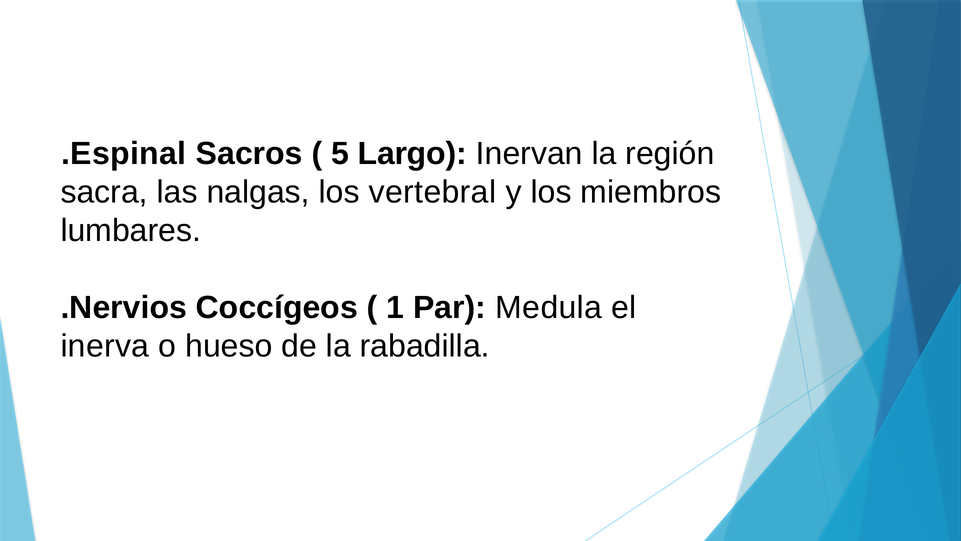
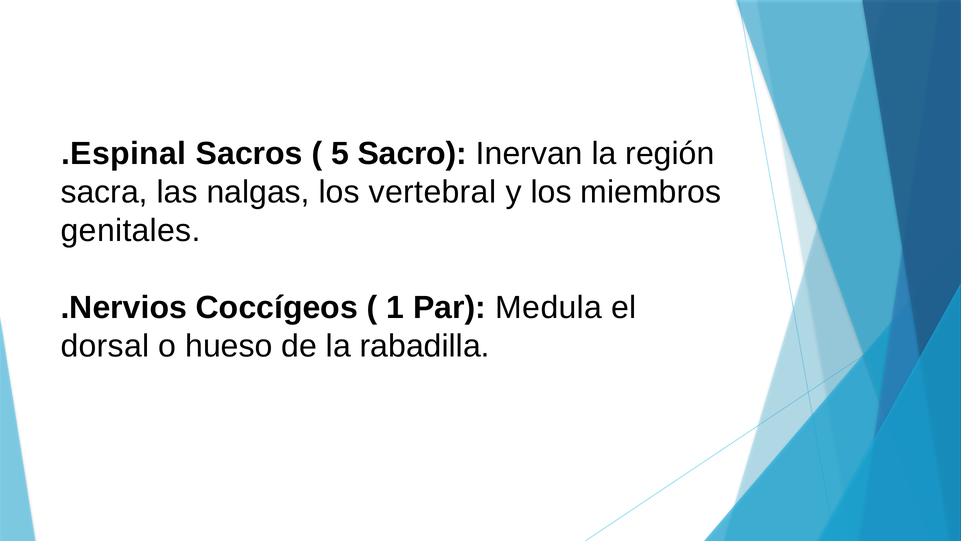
Largo: Largo -> Sacro
lumbares: lumbares -> genitales
inerva: inerva -> dorsal
